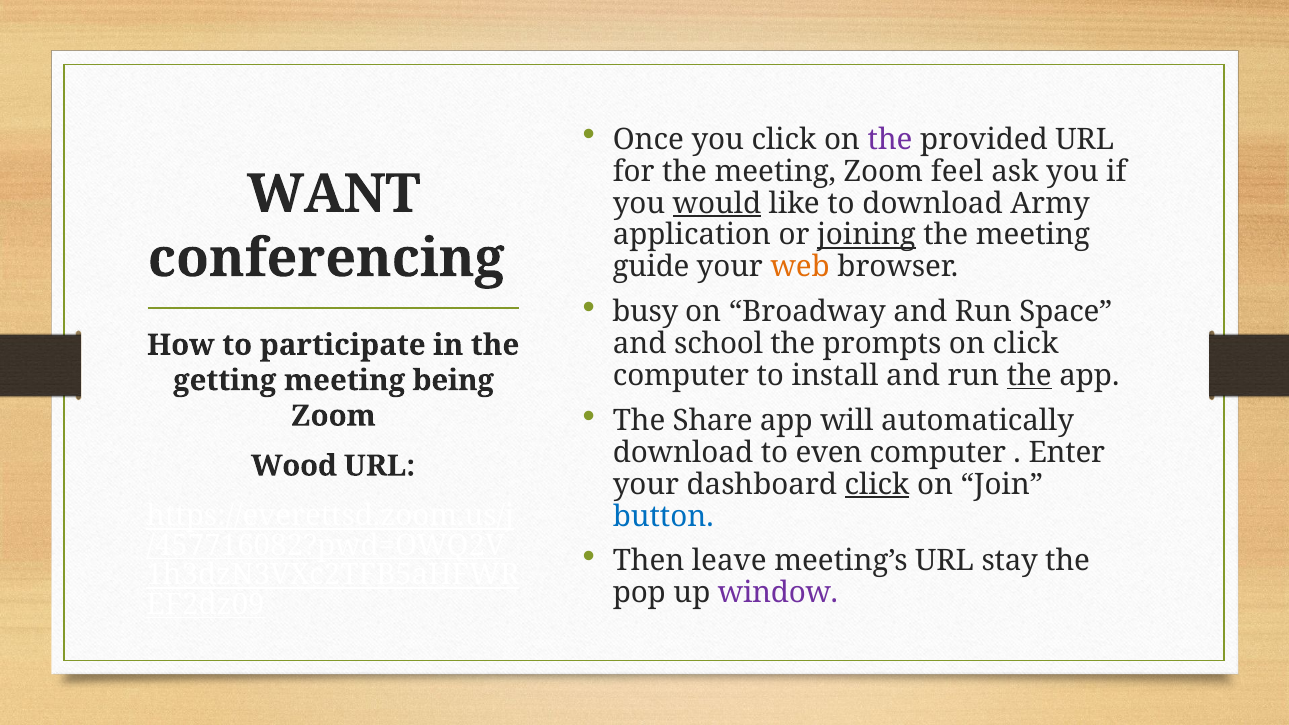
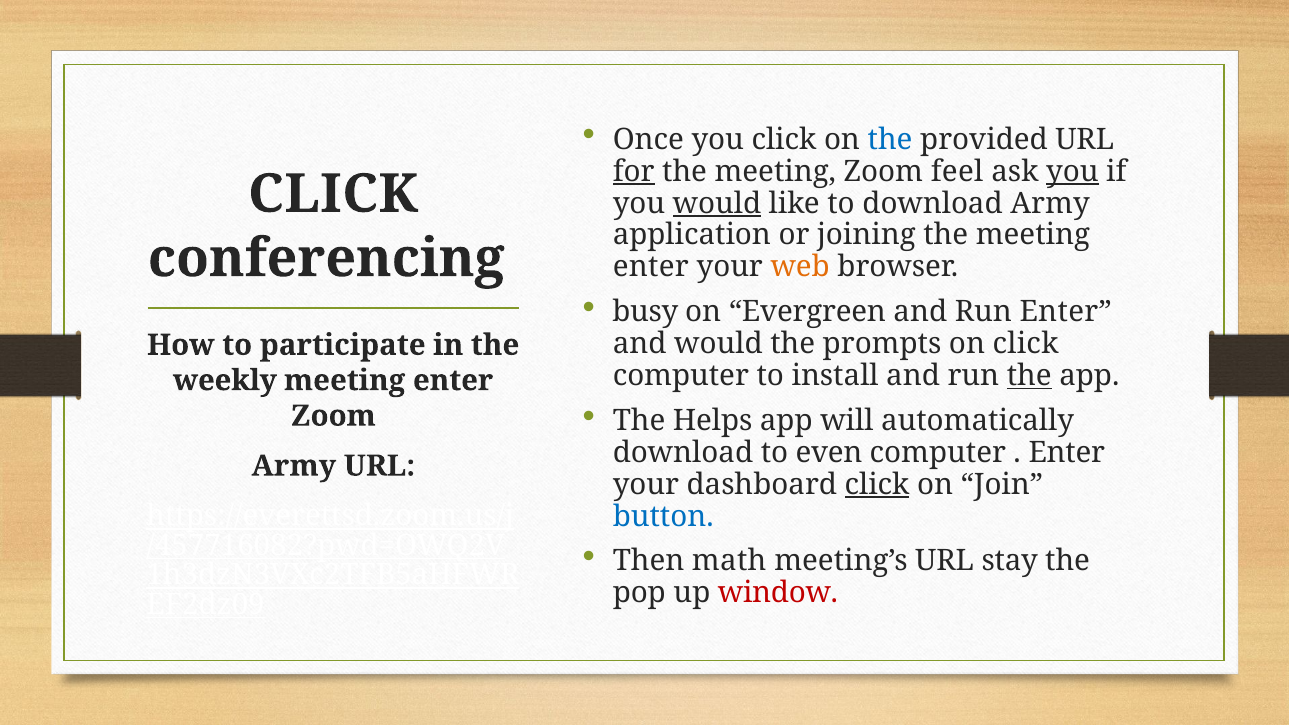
the at (890, 139) colour: purple -> blue
for underline: none -> present
you at (1072, 171) underline: none -> present
WANT at (334, 194): WANT -> CLICK
joining underline: present -> none
guide at (651, 267): guide -> enter
Broadway: Broadway -> Evergreen
Run Space: Space -> Enter
and school: school -> would
getting: getting -> weekly
being at (453, 381): being -> enter
Share: Share -> Helps
Wood at (294, 466): Wood -> Army
leave: leave -> math
window colour: purple -> red
